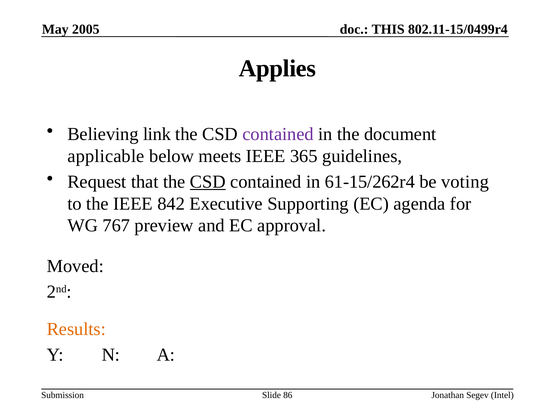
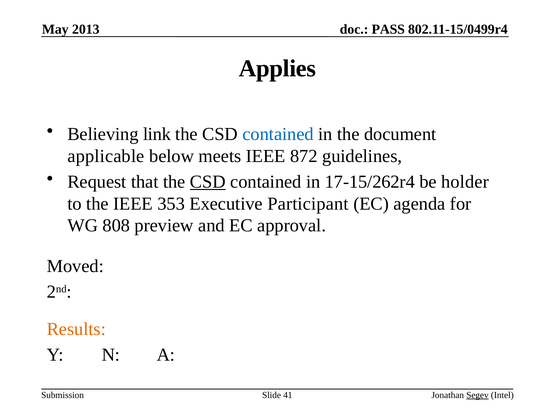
2005: 2005 -> 2013
THIS: THIS -> PASS
contained at (278, 134) colour: purple -> blue
365: 365 -> 872
61-15/262r4: 61-15/262r4 -> 17-15/262r4
voting: voting -> holder
842: 842 -> 353
Supporting: Supporting -> Participant
767: 767 -> 808
86: 86 -> 41
Segev underline: none -> present
